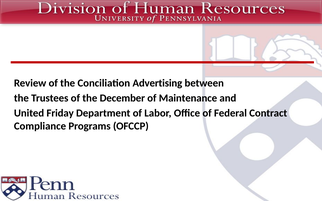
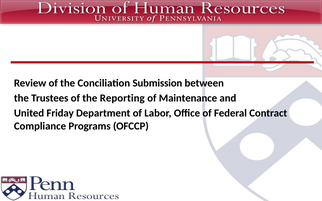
Advertising: Advertising -> Submission
December: December -> Reporting
